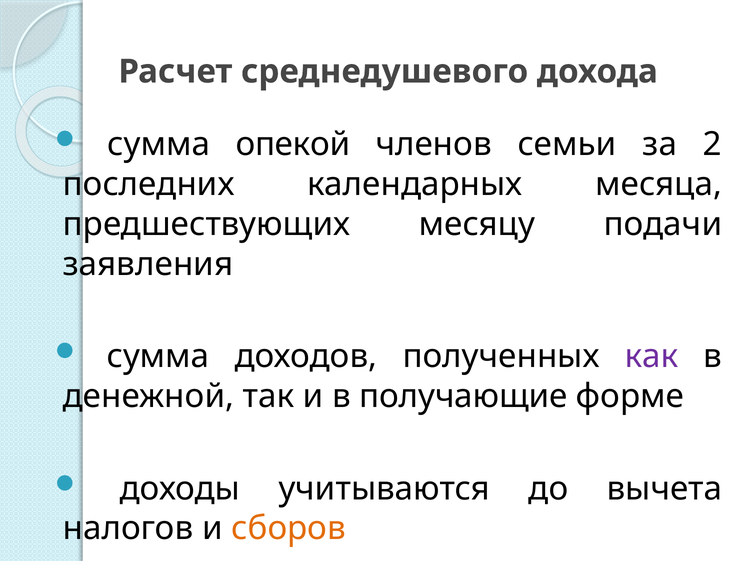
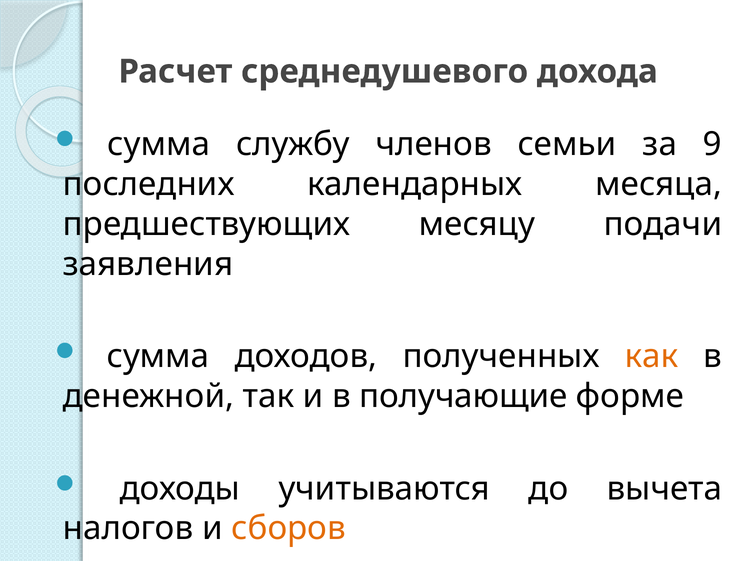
опекой: опекой -> службу
2: 2 -> 9
как colour: purple -> orange
